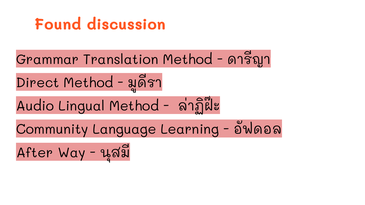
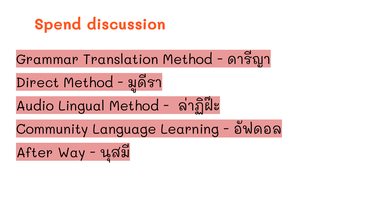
Found: Found -> Spend
